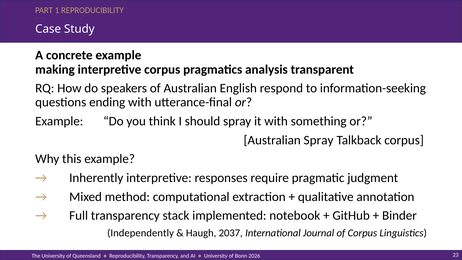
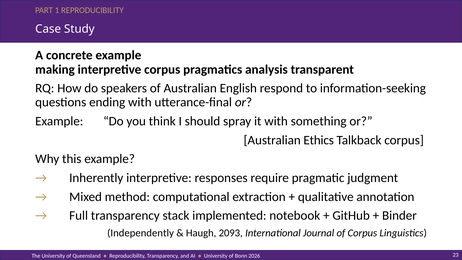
Australian Spray: Spray -> Ethics
2037: 2037 -> 2093
